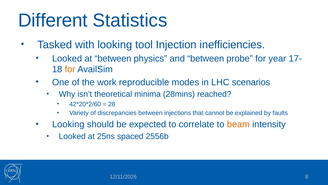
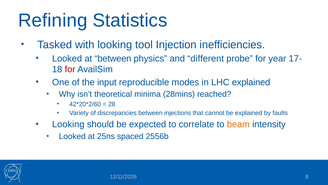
Different: Different -> Refining
and between: between -> different
for at (70, 69) colour: orange -> red
work: work -> input
LHC scenarios: scenarios -> explained
